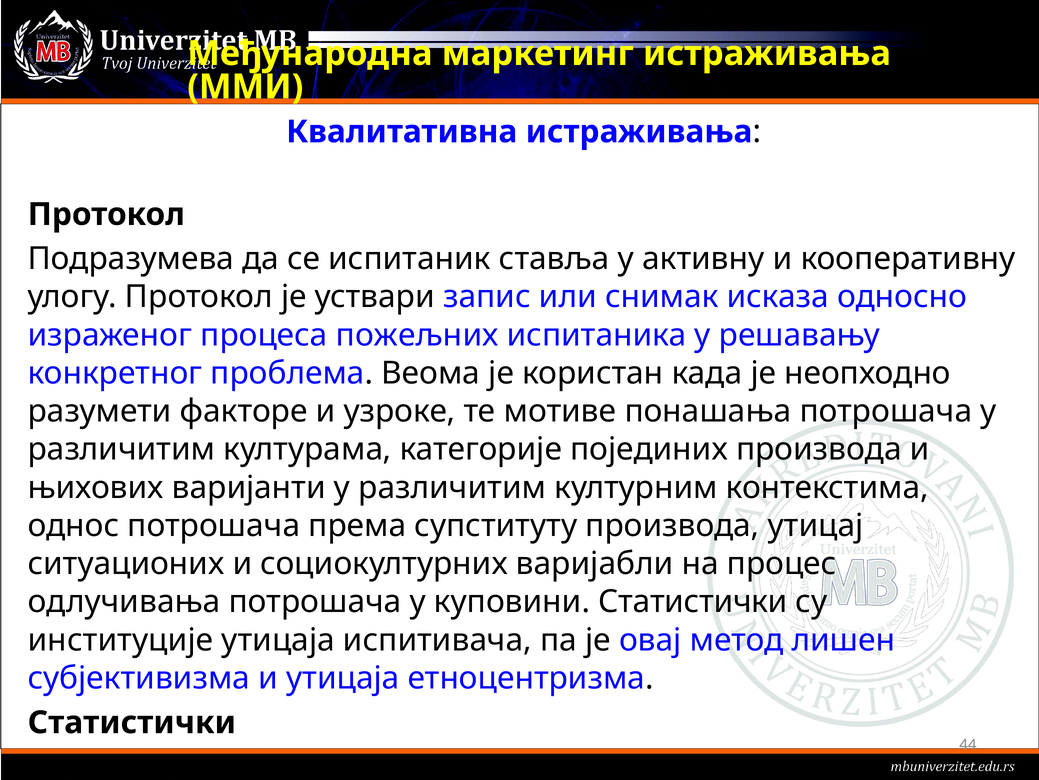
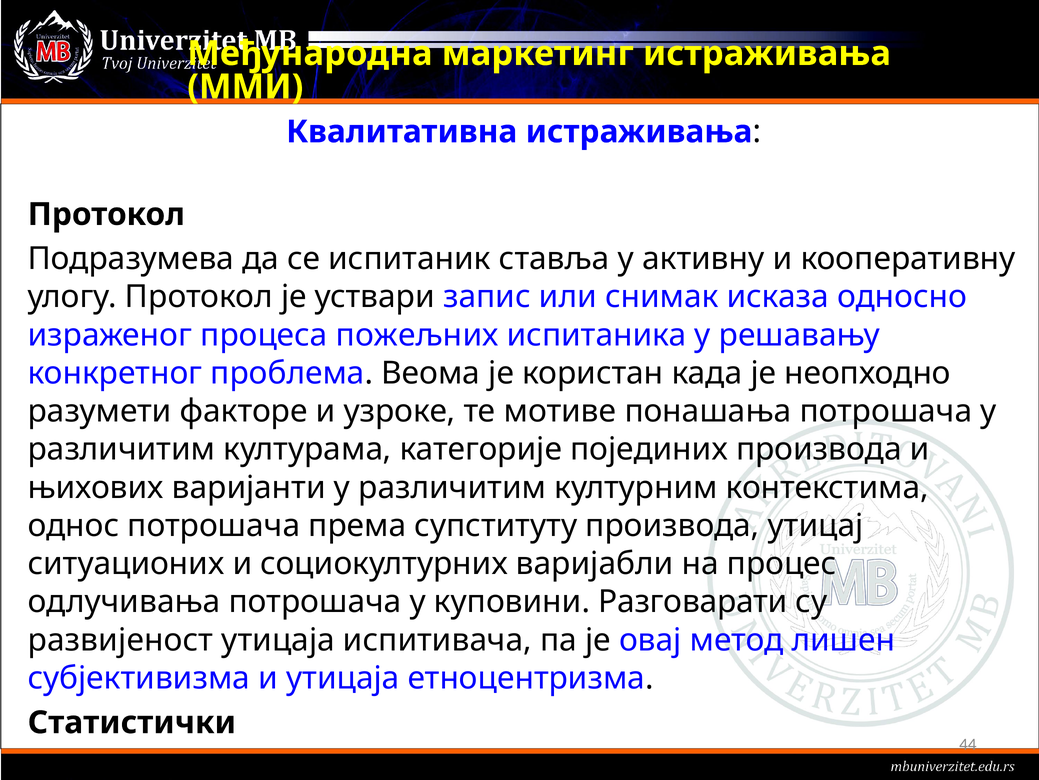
куповини Статистички: Статистички -> Разговарати
институције: институције -> развијеност
